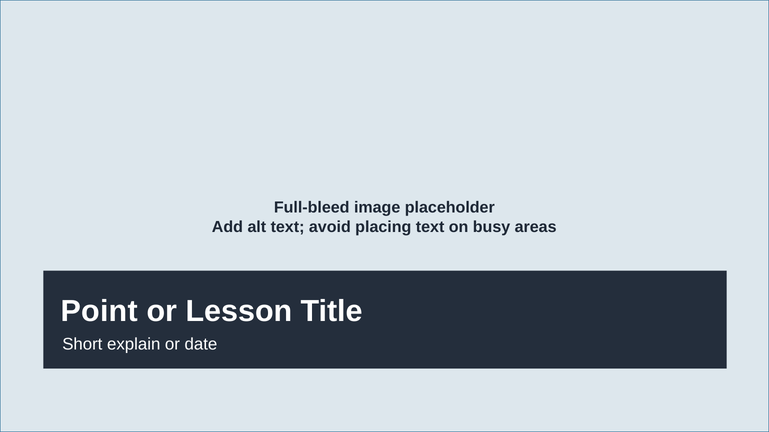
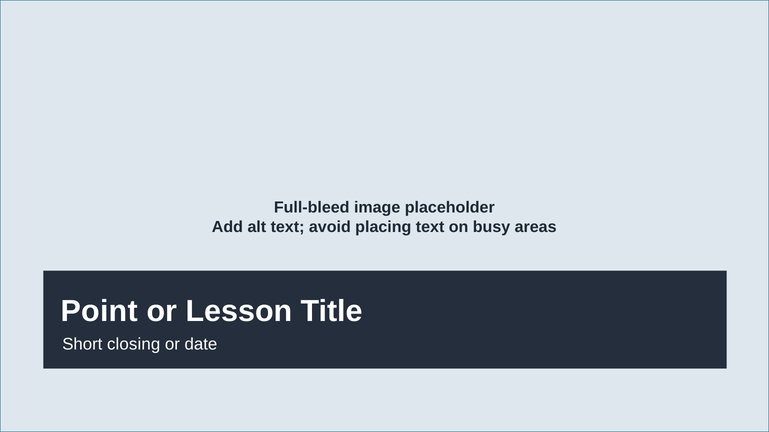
explain: explain -> closing
